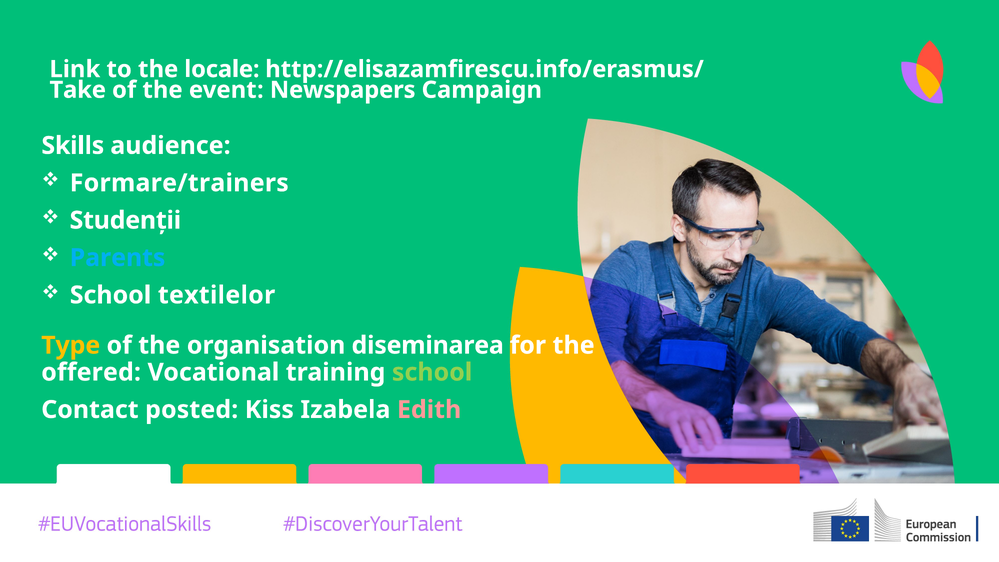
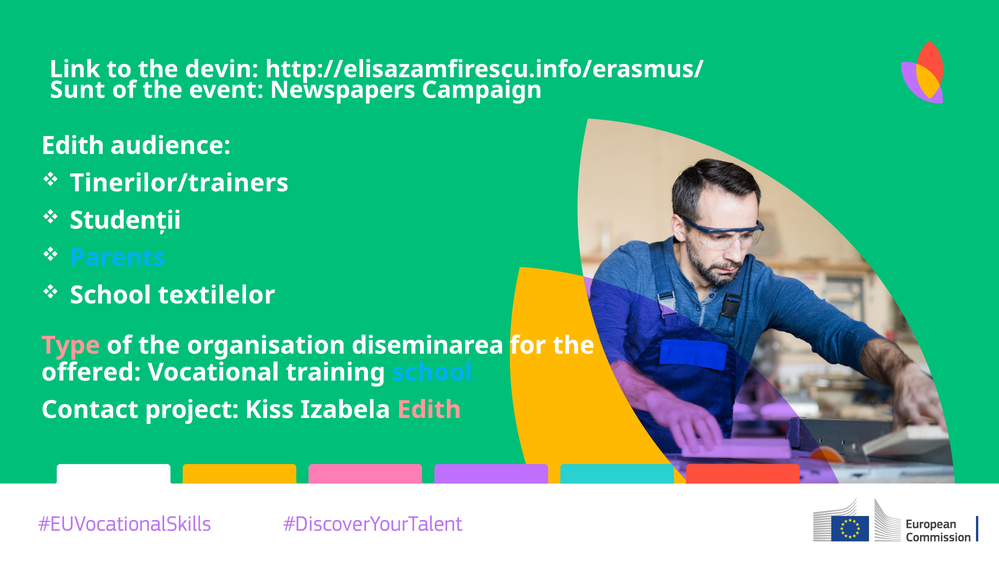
locale: locale -> devin
Take: Take -> Sunt
Skills at (73, 146): Skills -> Edith
Formare/trainers: Formare/trainers -> Tinerilor/trainers
Type colour: yellow -> pink
school at (432, 372) colour: light green -> light blue
posted: posted -> project
